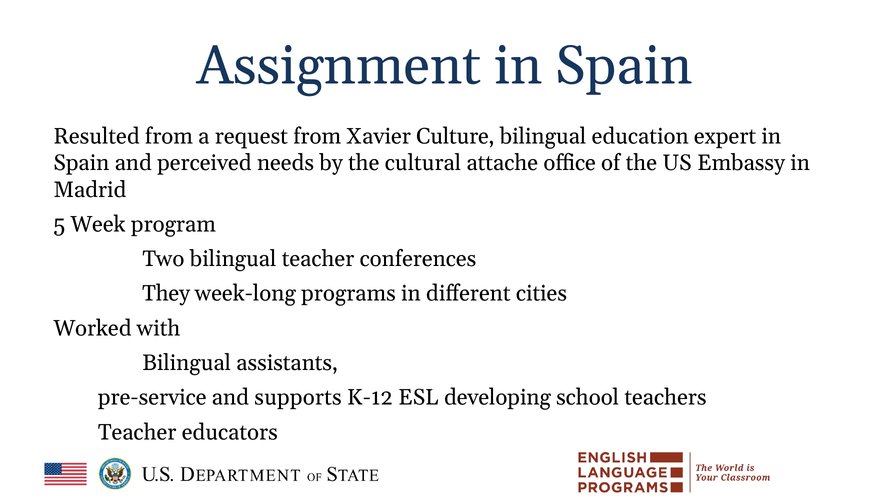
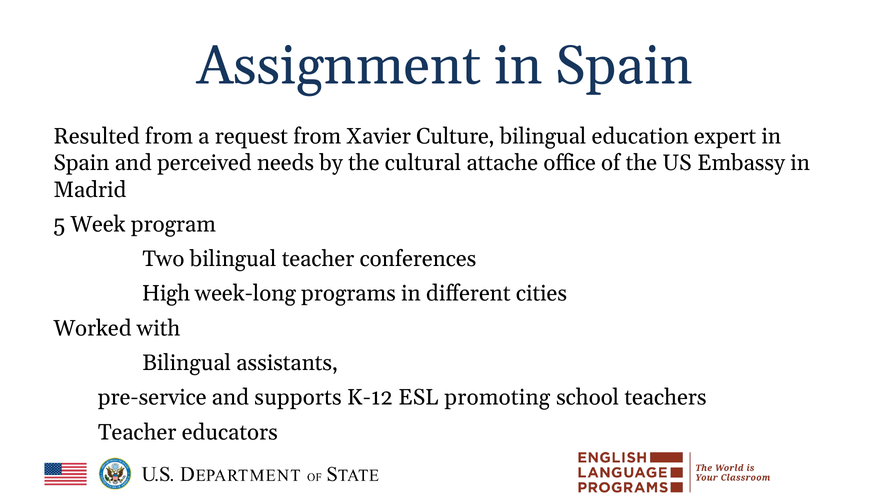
They: They -> High
developing: developing -> promoting
